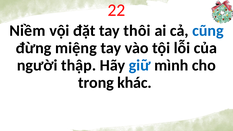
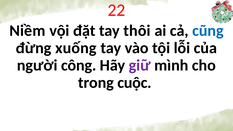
miệng: miệng -> xuống
thập: thập -> công
giữ colour: blue -> purple
khác: khác -> cuộc
